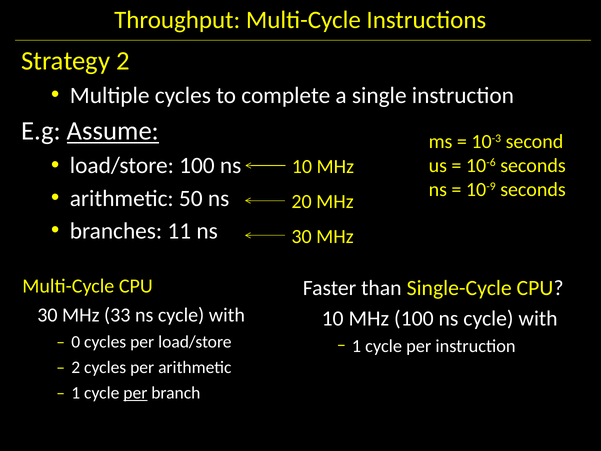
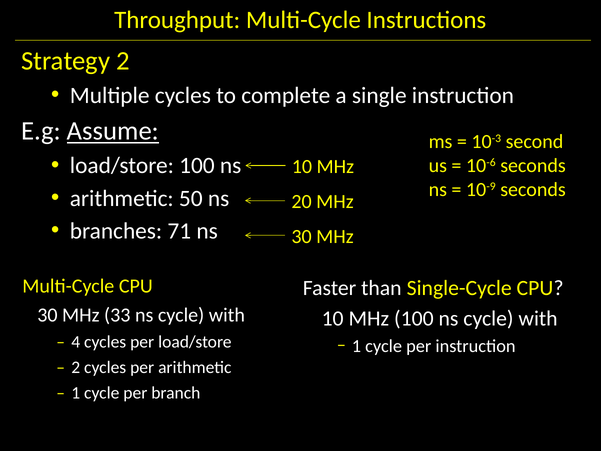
11: 11 -> 71
0: 0 -> 4
per at (135, 393) underline: present -> none
